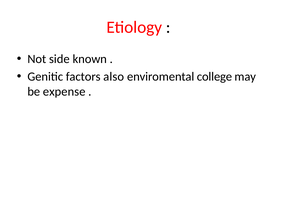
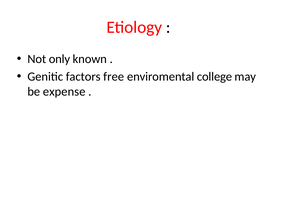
side: side -> only
also: also -> free
